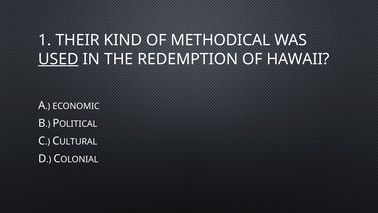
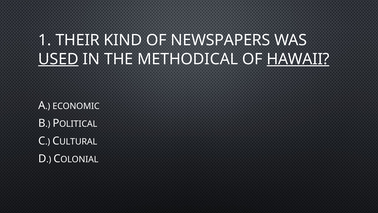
METHODICAL: METHODICAL -> NEWSPAPERS
REDEMPTION: REDEMPTION -> METHODICAL
HAWAII underline: none -> present
